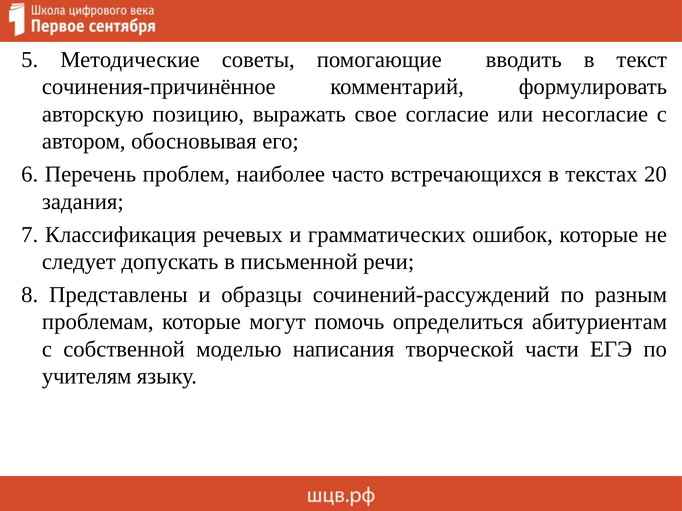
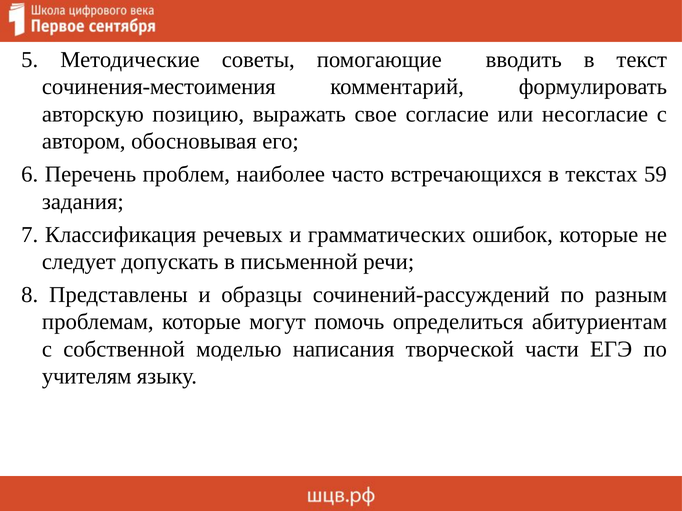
сочинения-причинённое: сочинения-причинённое -> сочинения-местоимения
20: 20 -> 59
